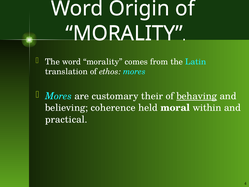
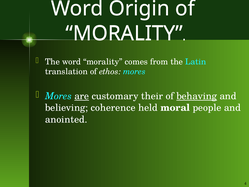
are underline: none -> present
within: within -> people
practical: practical -> anointed
